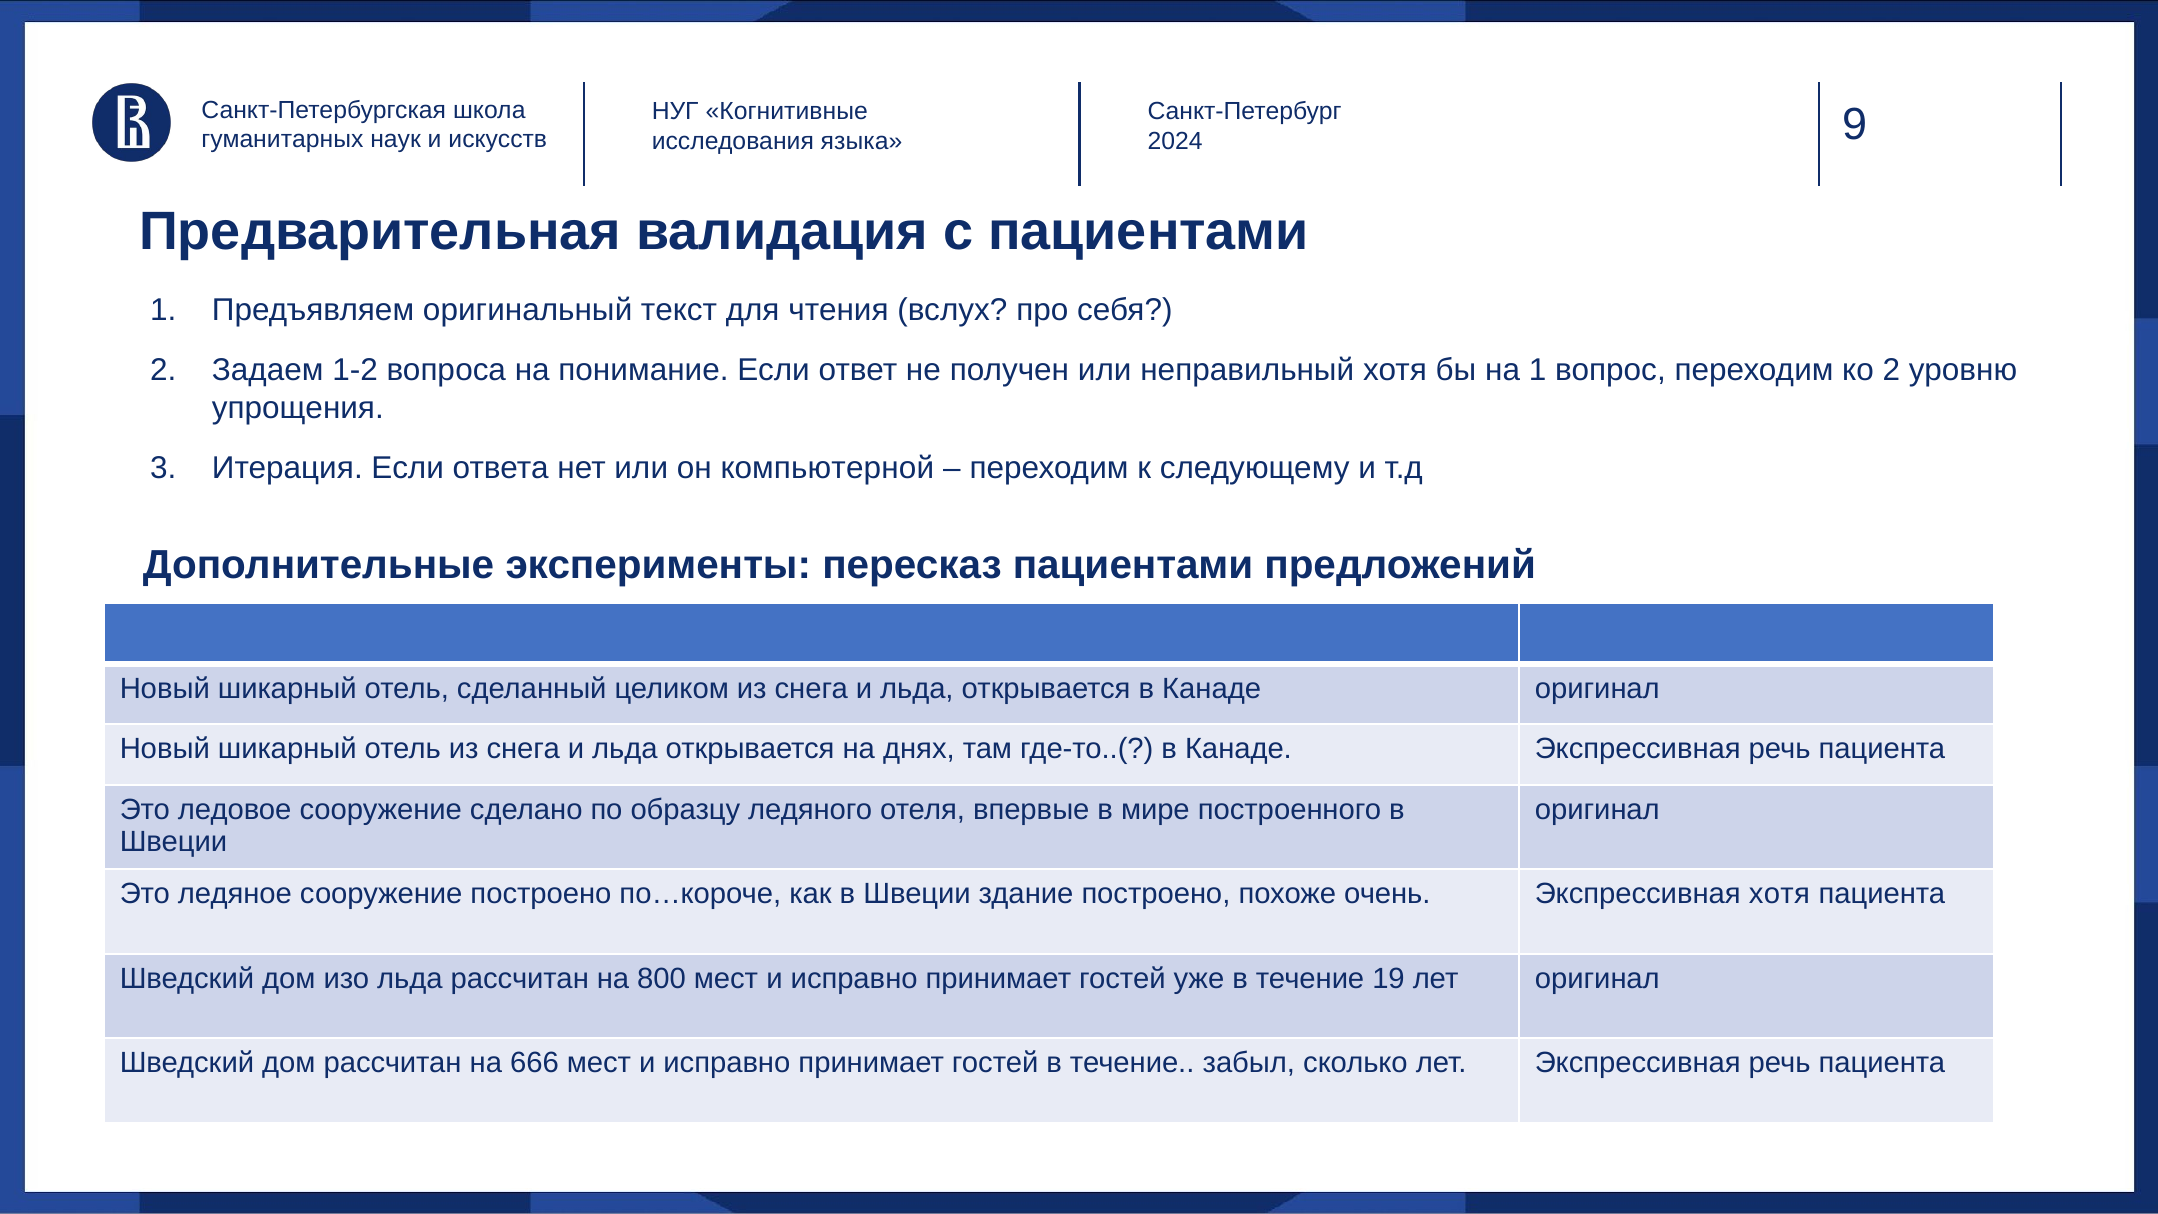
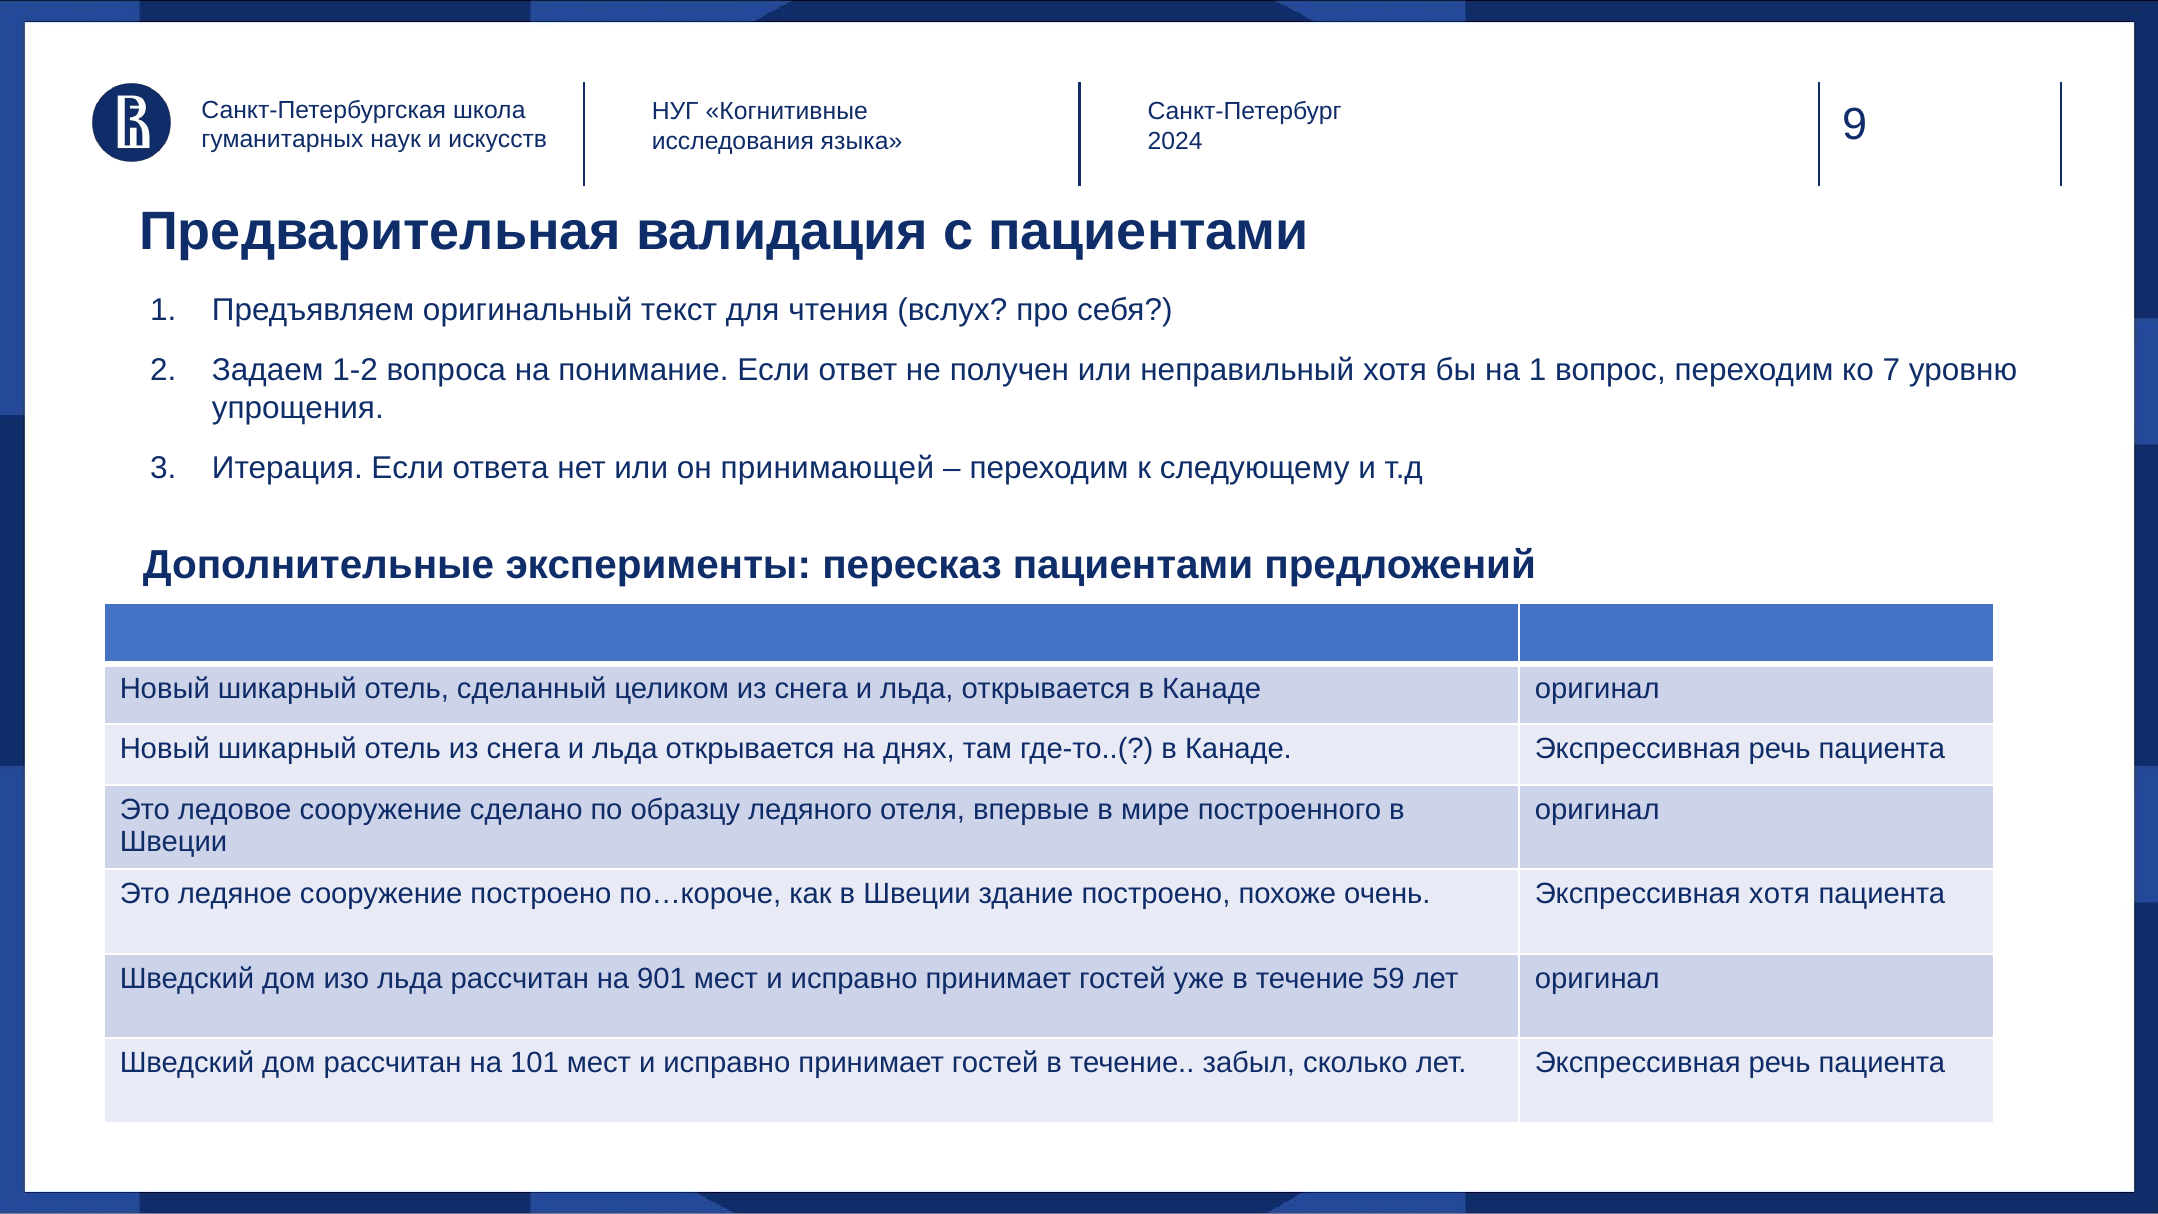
ко 2: 2 -> 7
компьютерной: компьютерной -> принимающей
800: 800 -> 901
19: 19 -> 59
666: 666 -> 101
